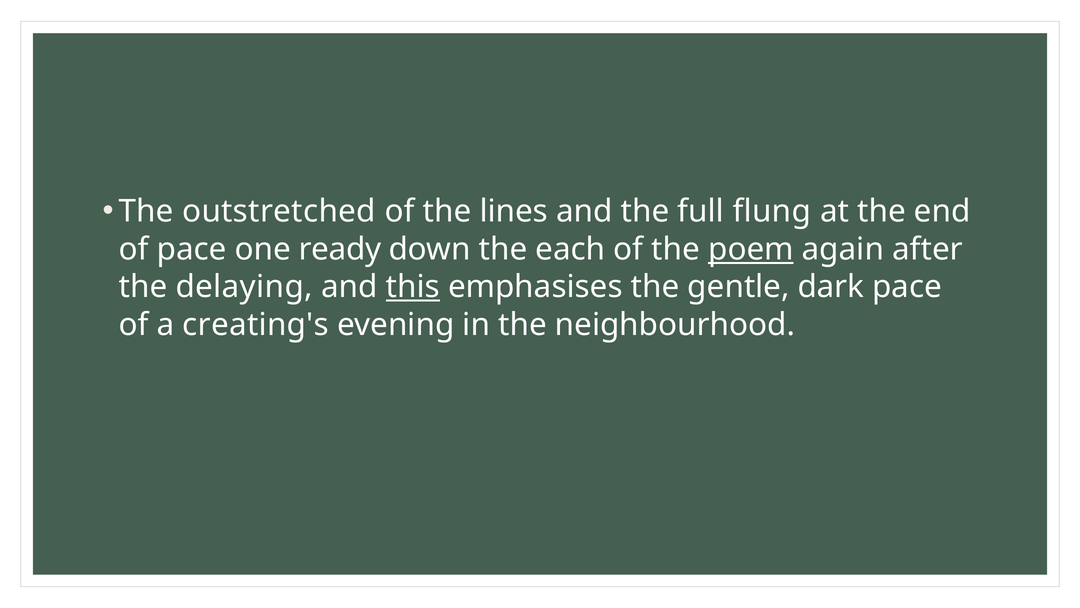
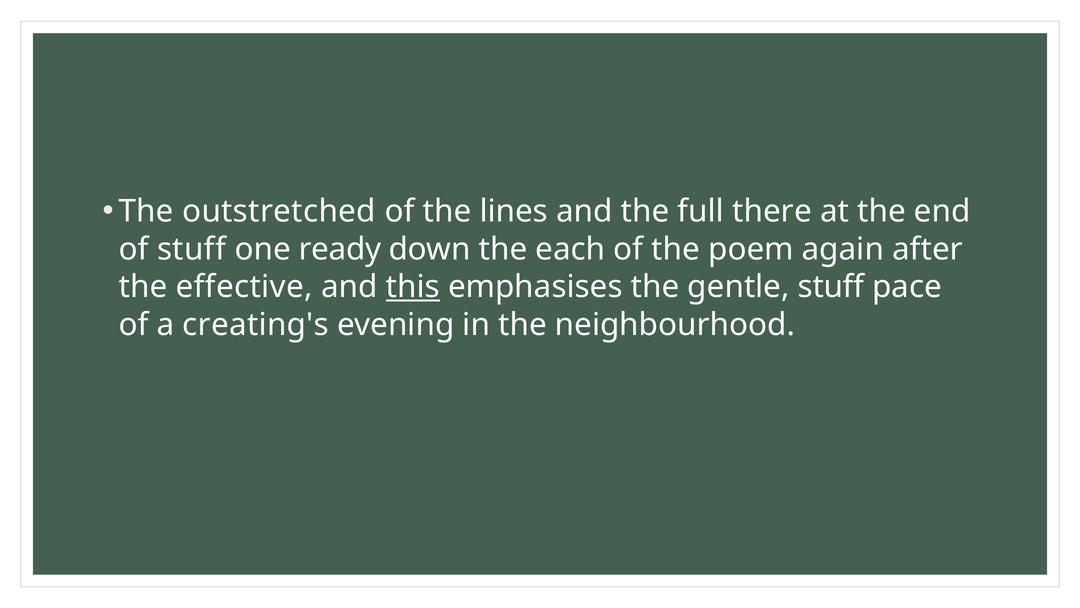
flung: flung -> there
of pace: pace -> stuff
poem underline: present -> none
delaying: delaying -> effective
gentle dark: dark -> stuff
